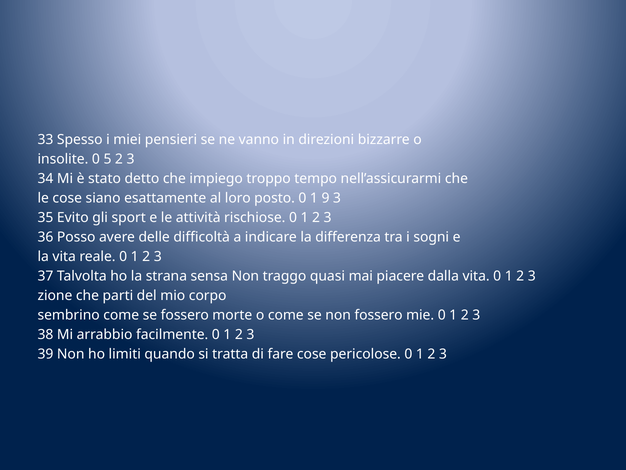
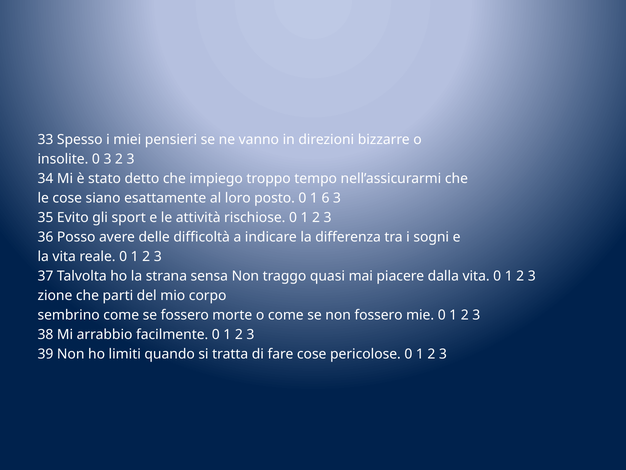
0 5: 5 -> 3
9: 9 -> 6
